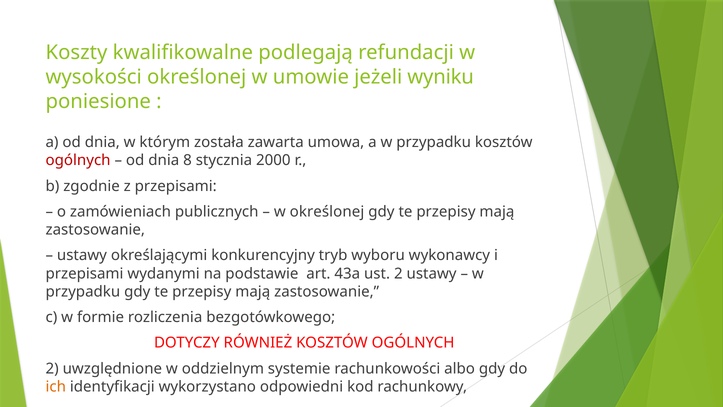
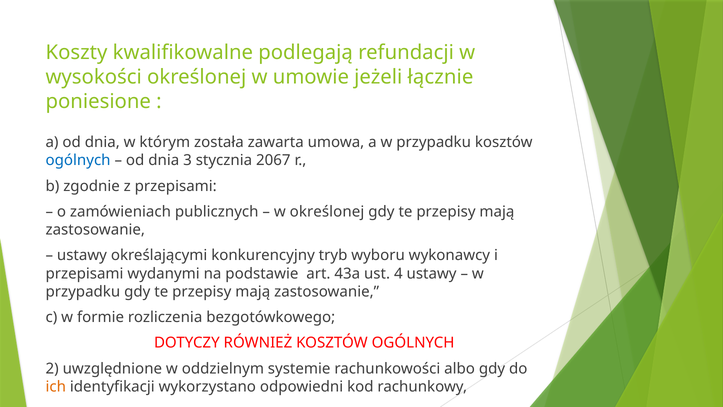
wyniku: wyniku -> łącznie
ogólnych at (78, 160) colour: red -> blue
8: 8 -> 3
2000: 2000 -> 2067
ust 2: 2 -> 4
